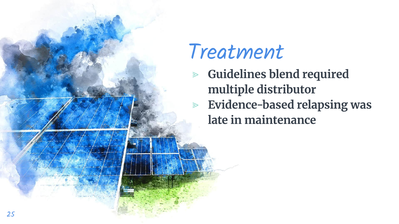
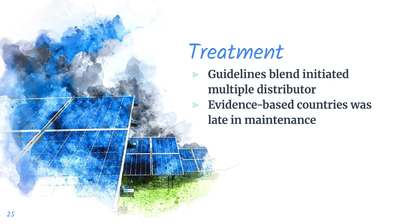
required: required -> initiated
relapsing: relapsing -> countries
